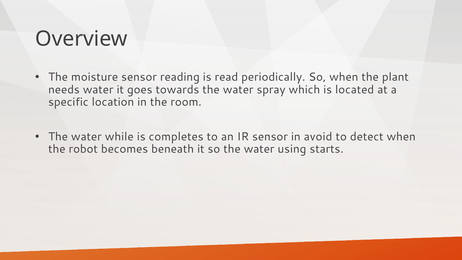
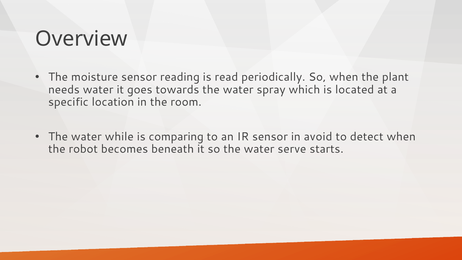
completes: completes -> comparing
using: using -> serve
